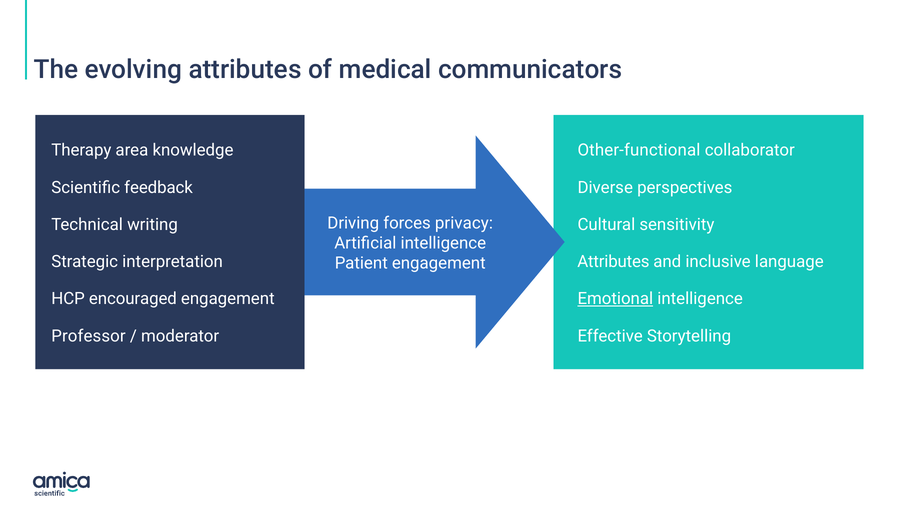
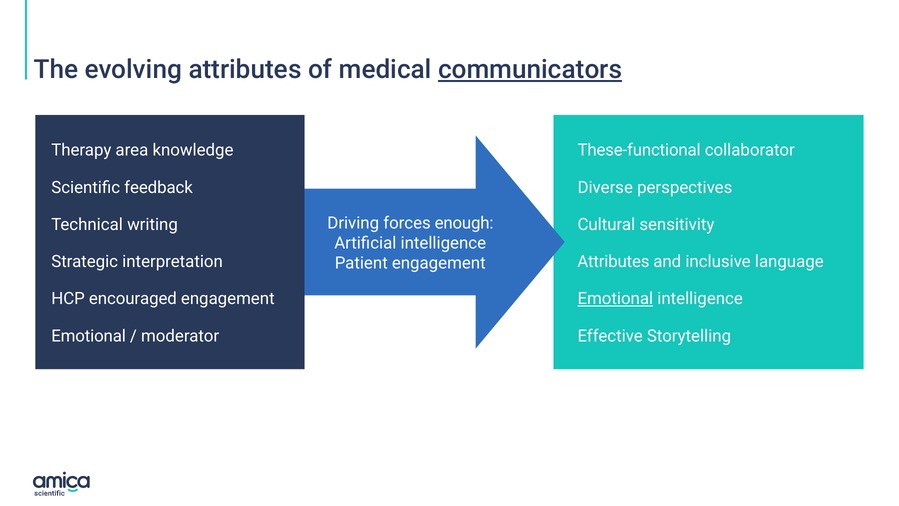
communicators underline: none -> present
Other-functional: Other-functional -> These-functional
privacy: privacy -> enough
Professor at (88, 336): Professor -> Emotional
